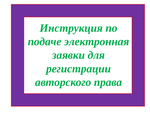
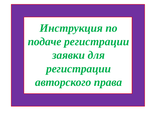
подаче электронная: электронная -> регистрации
